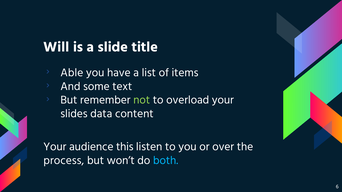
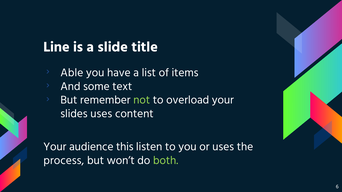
Will: Will -> Line
slides data: data -> uses
or over: over -> uses
both colour: light blue -> light green
